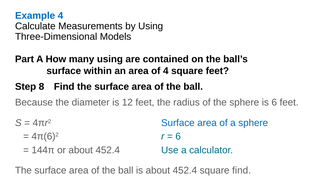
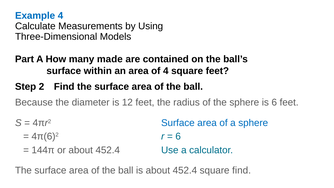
many using: using -> made
8: 8 -> 2
